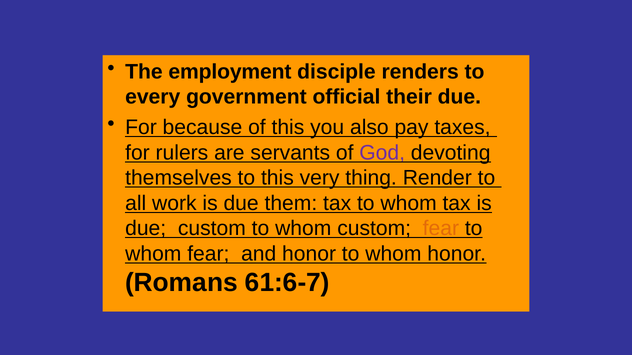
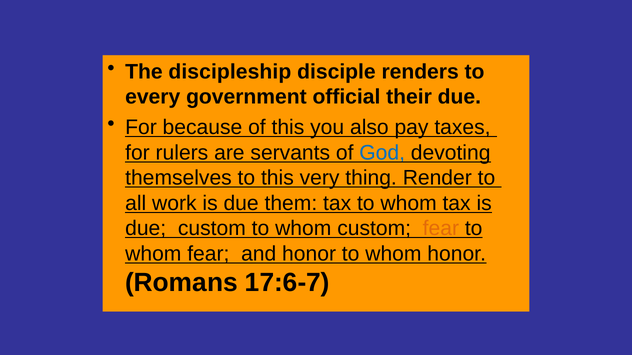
employment: employment -> discipleship
God colour: purple -> blue
61:6-7: 61:6-7 -> 17:6-7
